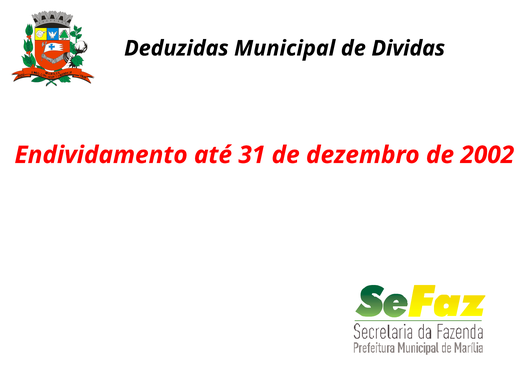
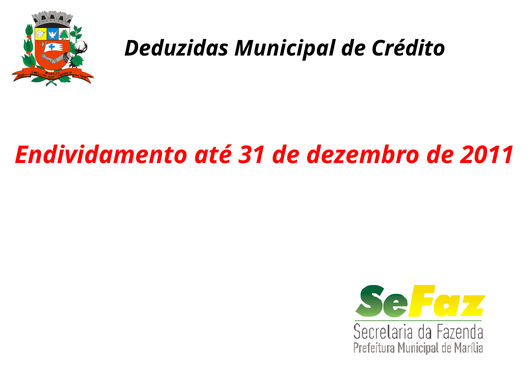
Dividas: Dividas -> Crédito
2002: 2002 -> 2011
